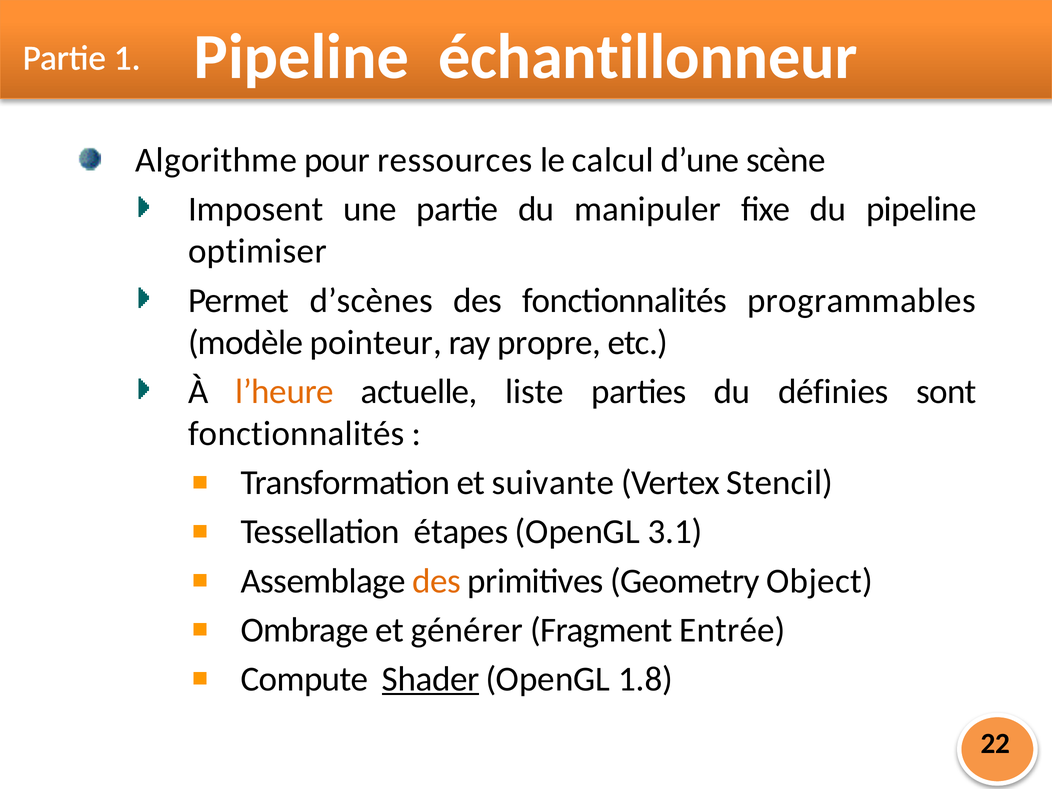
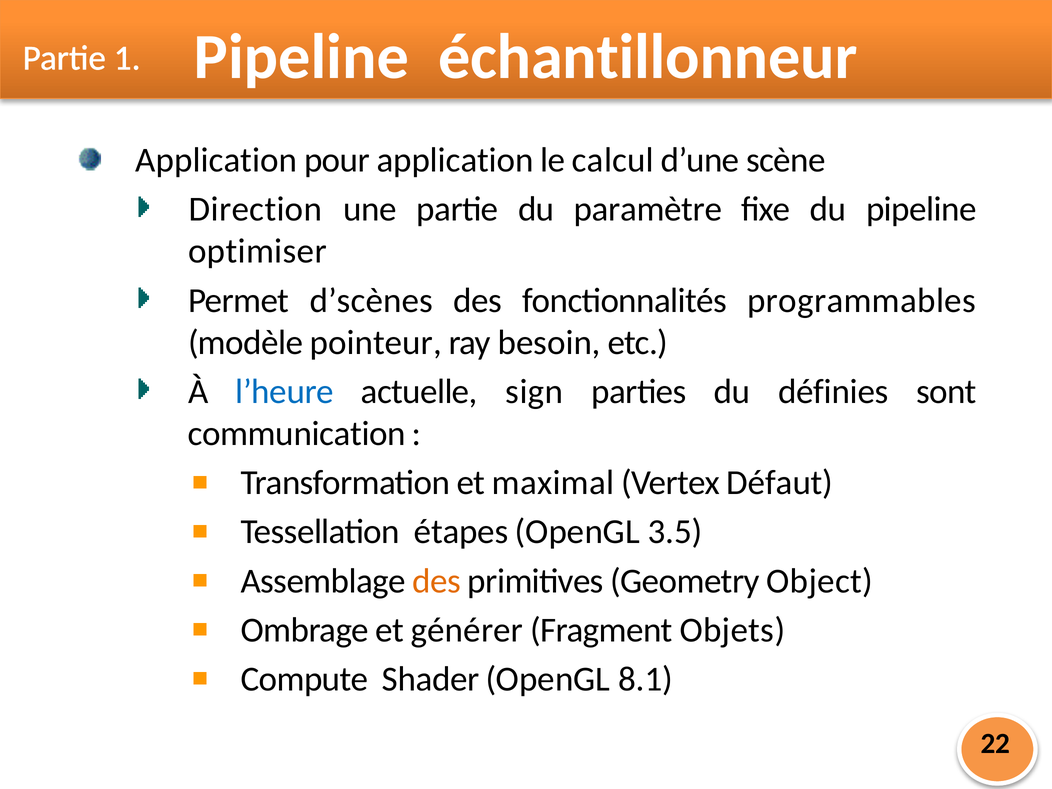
Algorithme at (216, 160): Algorithme -> Application
pour ressources: ressources -> application
Imposent: Imposent -> Direction
manipuler: manipuler -> paramètre
propre: propre -> besoin
l’heure colour: orange -> blue
liste: liste -> sign
fonctionnalités at (296, 434): fonctionnalités -> communication
suivante: suivante -> maximal
Stencil: Stencil -> Défaut
3.1: 3.1 -> 3.5
Entrée: Entrée -> Objets
Shader underline: present -> none
1.8: 1.8 -> 8.1
